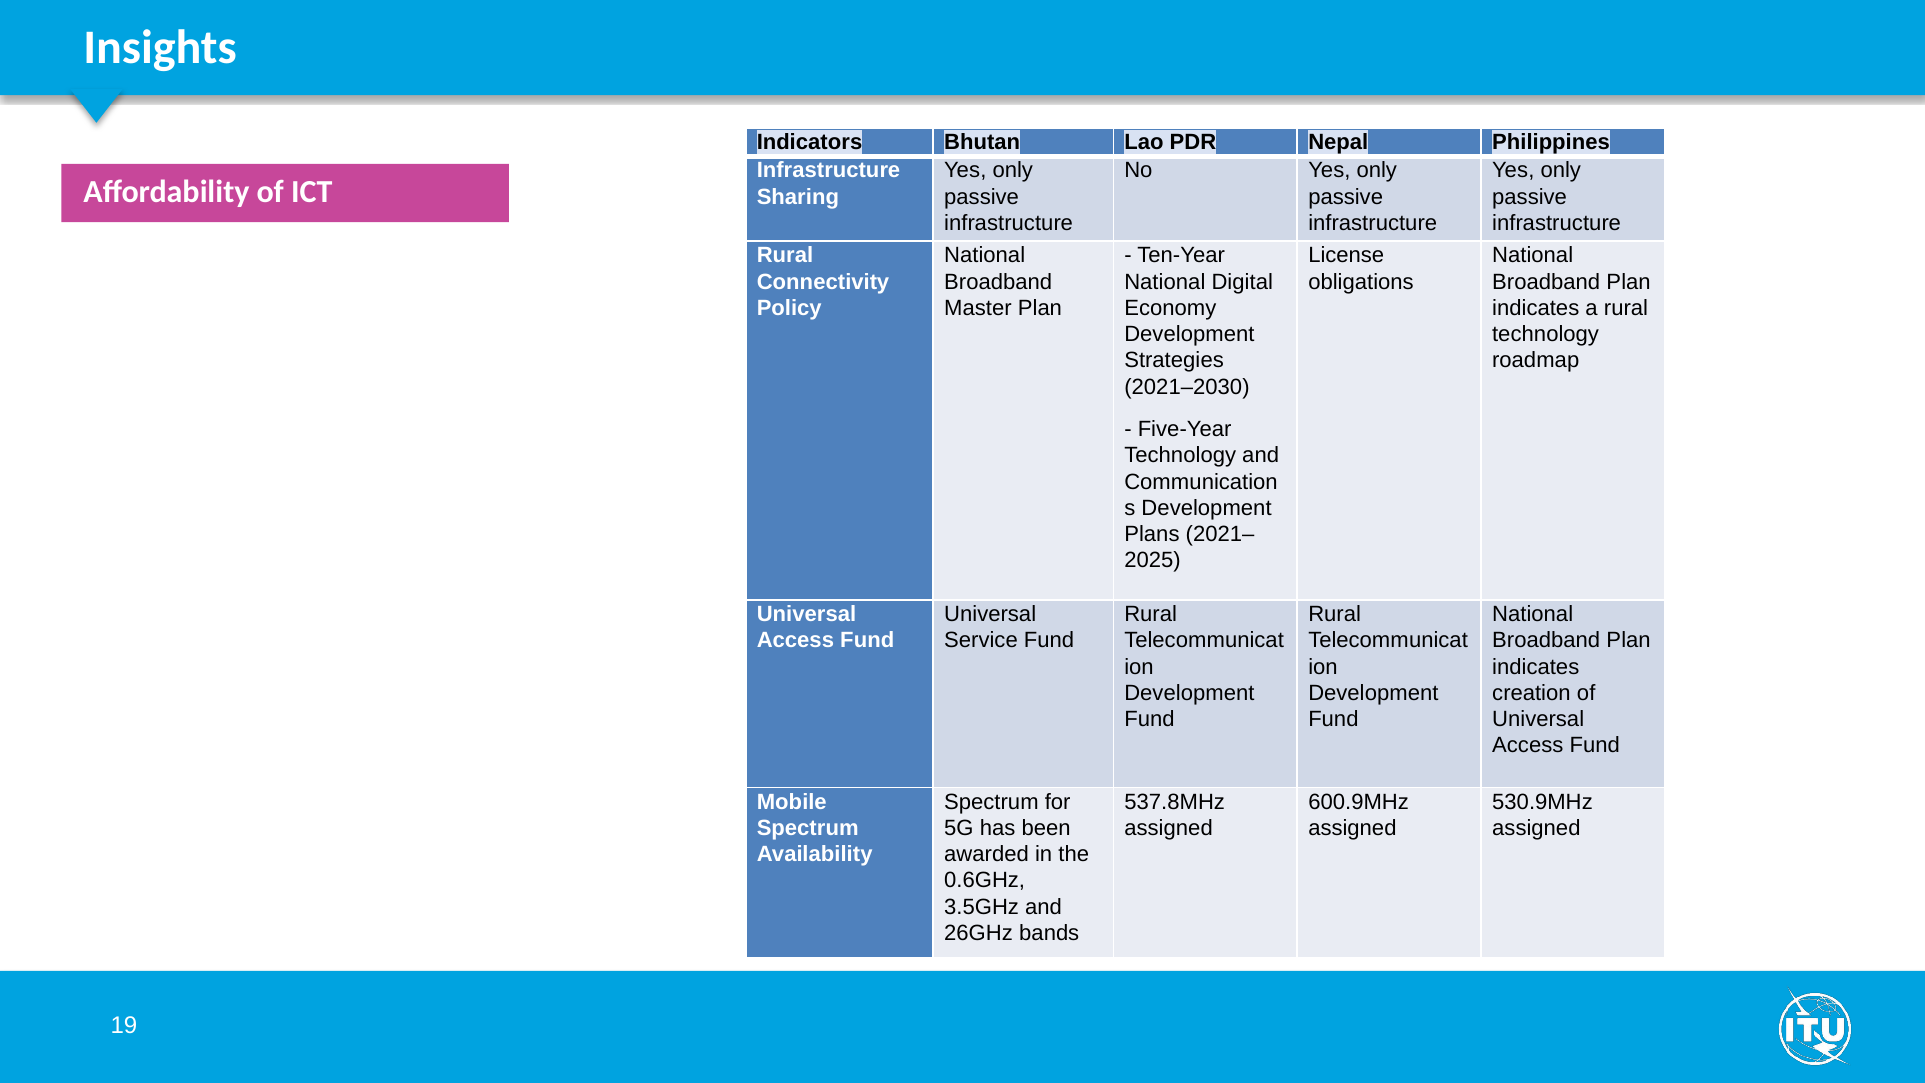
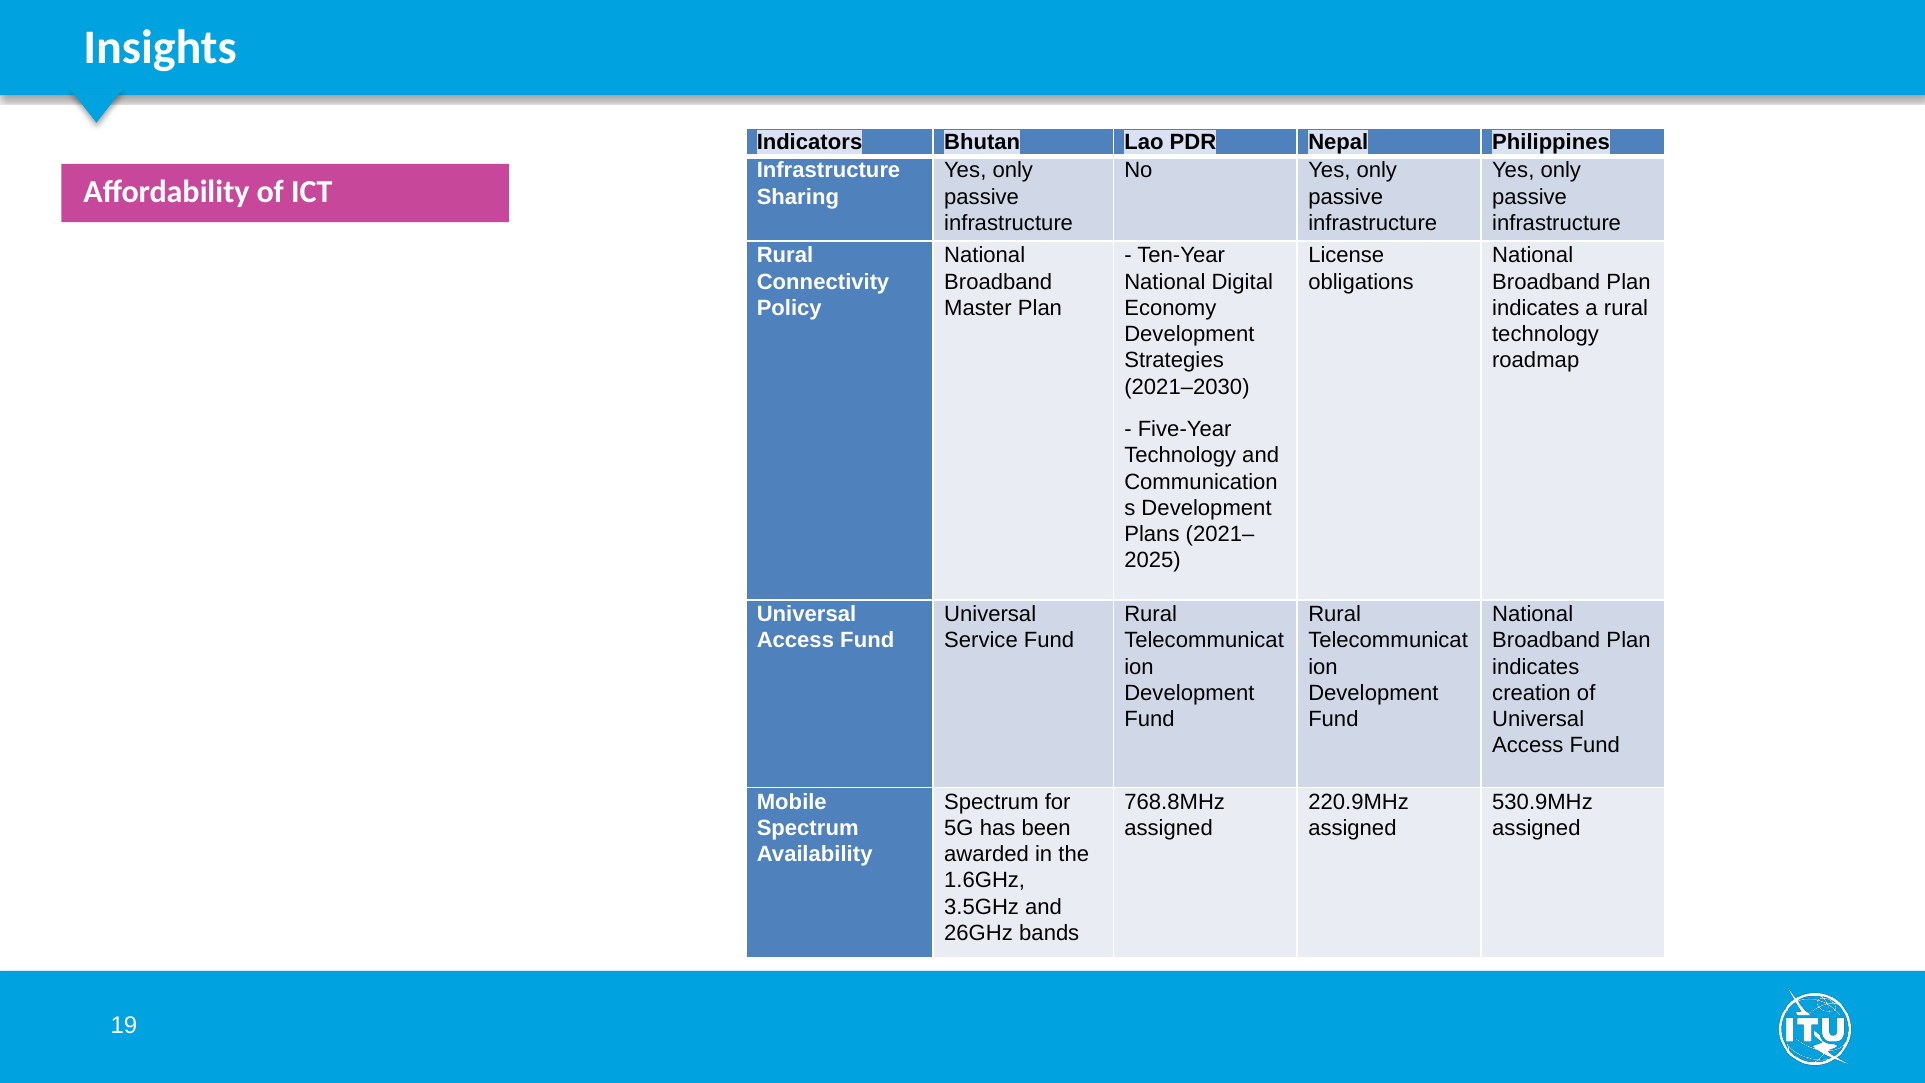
537.8MHz: 537.8MHz -> 768.8MHz
600.9MHz: 600.9MHz -> 220.9MHz
0.6GHz: 0.6GHz -> 1.6GHz
